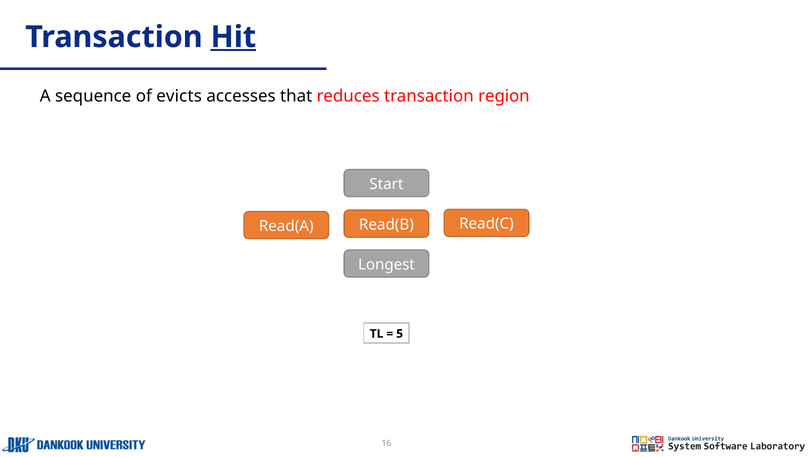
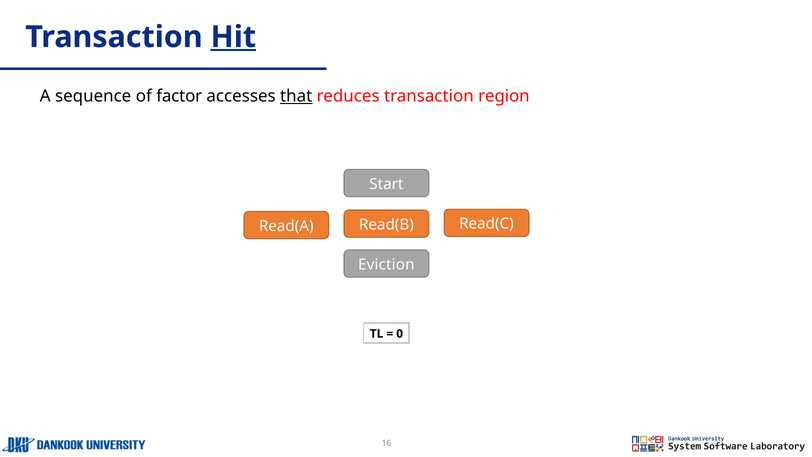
evicts: evicts -> factor
that underline: none -> present
Longest: Longest -> Eviction
5: 5 -> 0
